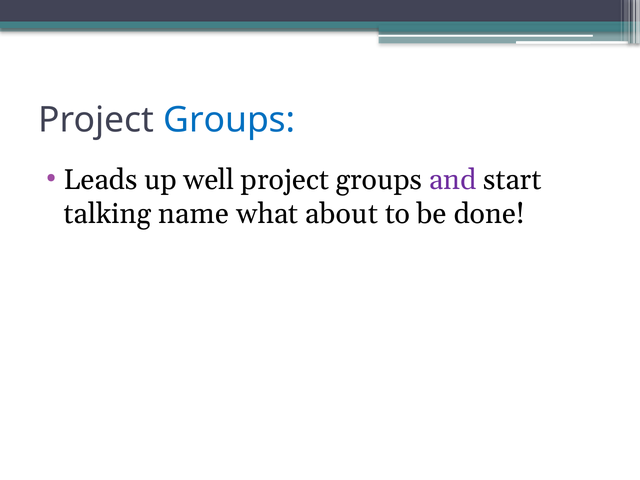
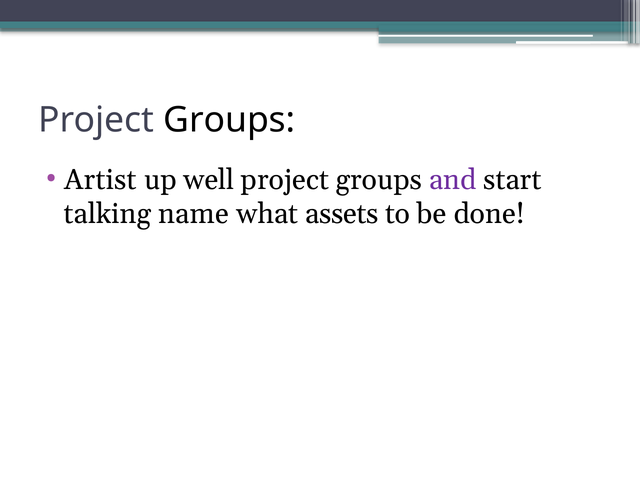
Groups at (229, 120) colour: blue -> black
Leads: Leads -> Artist
about: about -> assets
